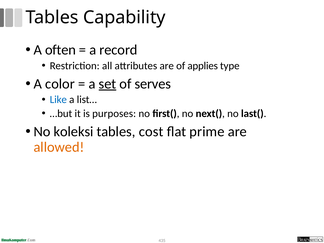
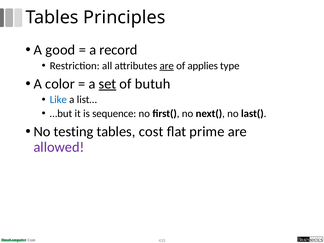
Capability: Capability -> Principles
often: often -> good
are at (167, 66) underline: none -> present
serves: serves -> butuh
purposes: purposes -> sequence
koleksi: koleksi -> testing
allowed colour: orange -> purple
